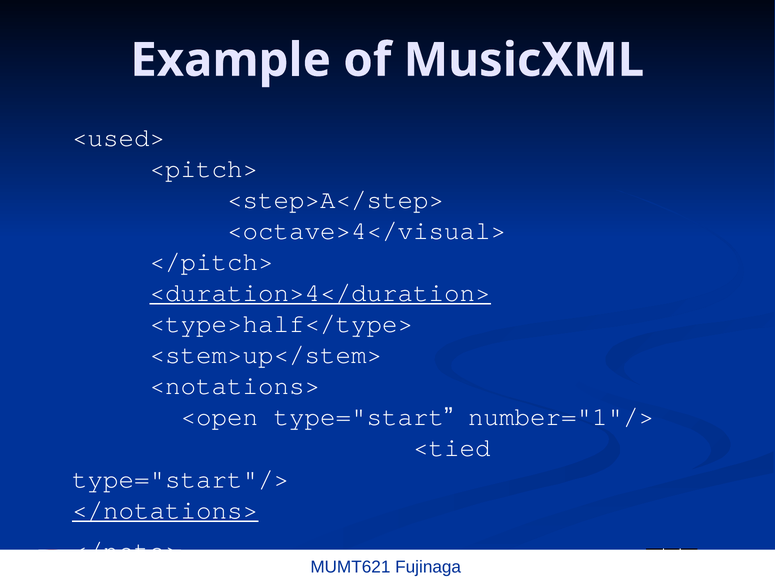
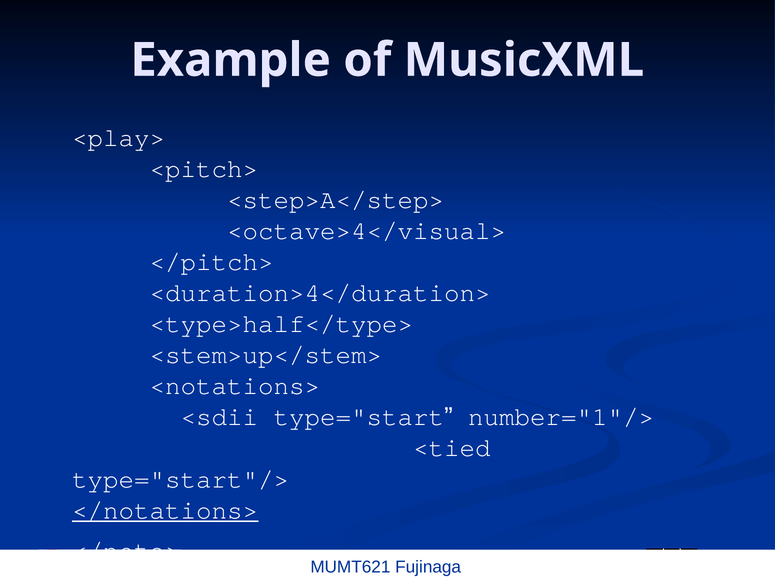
<used>: <used> -> <play>
<duration>4</duration> underline: present -> none
<open: <open -> <sdii
